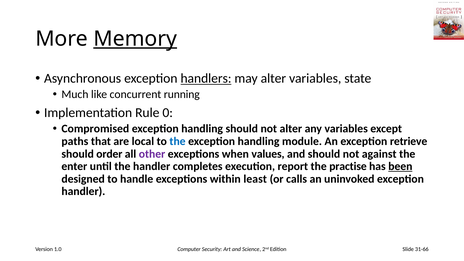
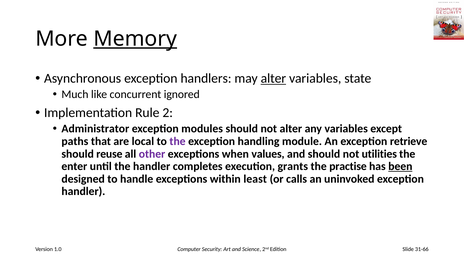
handlers underline: present -> none
alter at (273, 78) underline: none -> present
running: running -> ignored
0: 0 -> 2
Compromised: Compromised -> Administrator
handling at (202, 129): handling -> modules
the at (178, 141) colour: blue -> purple
order: order -> reuse
against: against -> utilities
report: report -> grants
